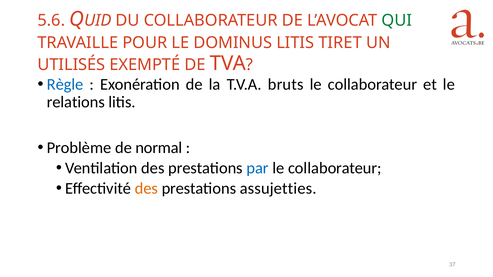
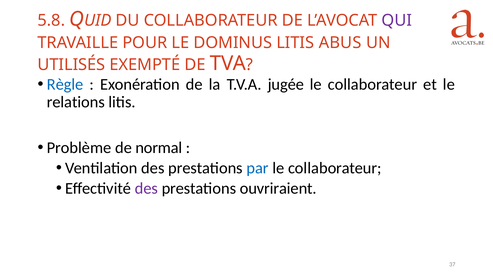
5.6: 5.6 -> 5.8
QUI colour: green -> purple
TIRET: TIRET -> ABUS
bruts: bruts -> jugée
des at (146, 189) colour: orange -> purple
assujetties: assujetties -> ouvriraient
